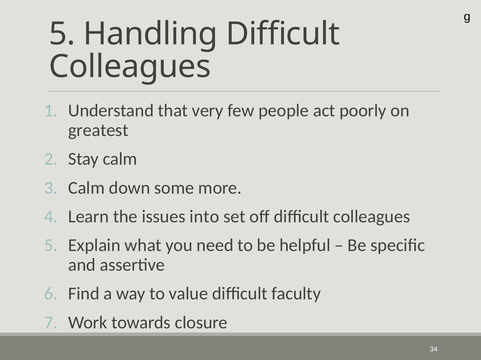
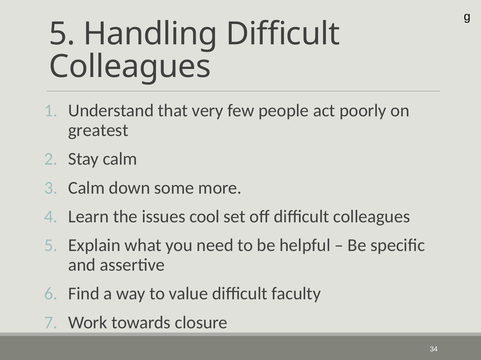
into: into -> cool
